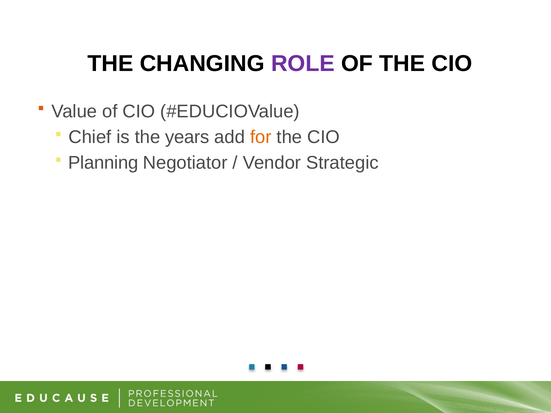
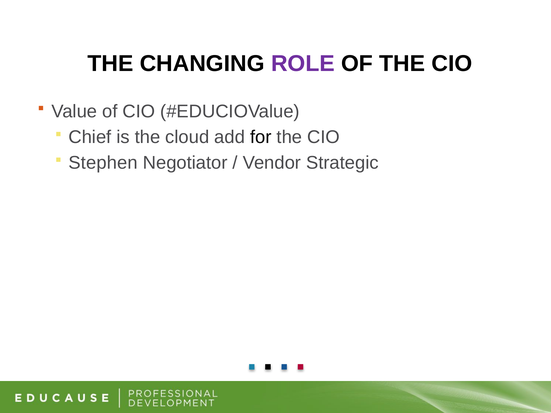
years: years -> cloud
for colour: orange -> black
Planning: Planning -> Stephen
